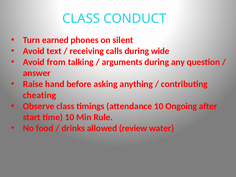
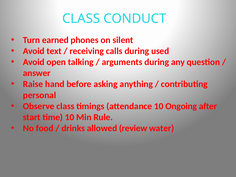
wide: wide -> used
from: from -> open
cheating: cheating -> personal
